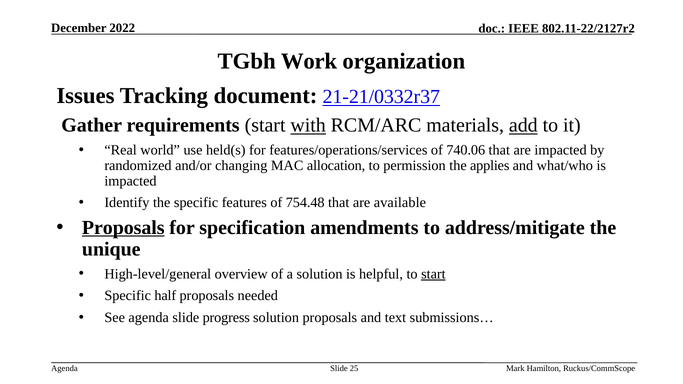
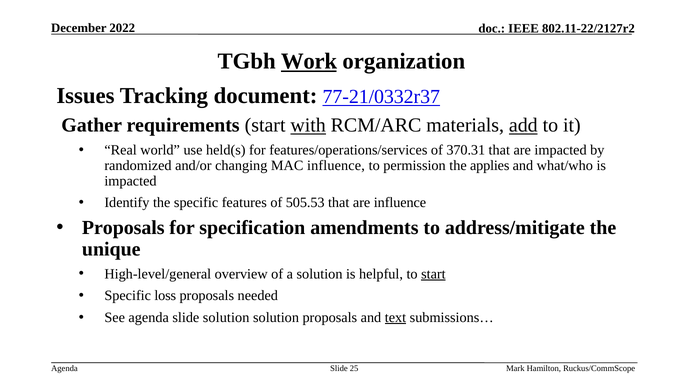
Work underline: none -> present
21-21/0332r37: 21-21/0332r37 -> 77-21/0332r37
740.06: 740.06 -> 370.31
MAC allocation: allocation -> influence
754.48: 754.48 -> 505.53
are available: available -> influence
Proposals at (123, 228) underline: present -> none
half: half -> loss
slide progress: progress -> solution
text underline: none -> present
